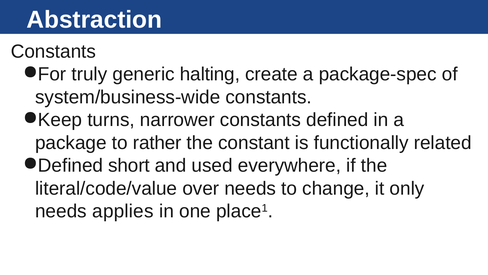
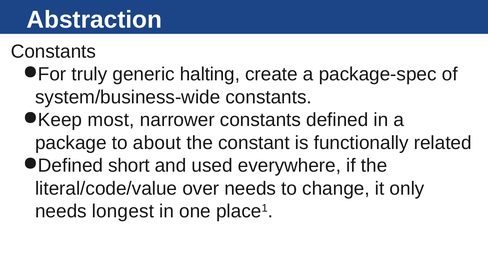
turns: turns -> most
rather: rather -> about
applies: applies -> longest
